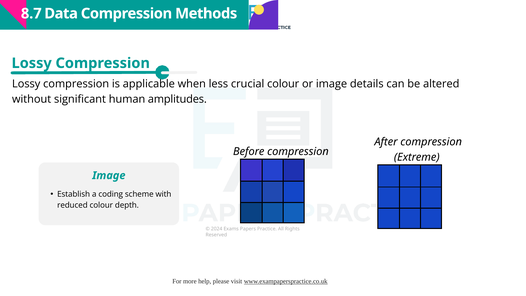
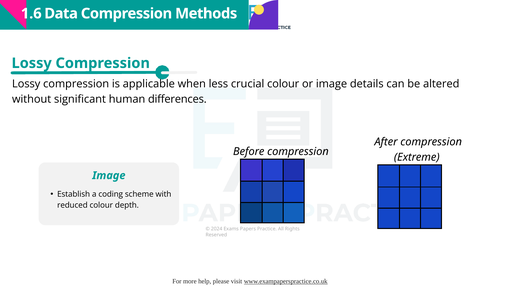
8.7: 8.7 -> 1.6
amplitudes: amplitudes -> differences
